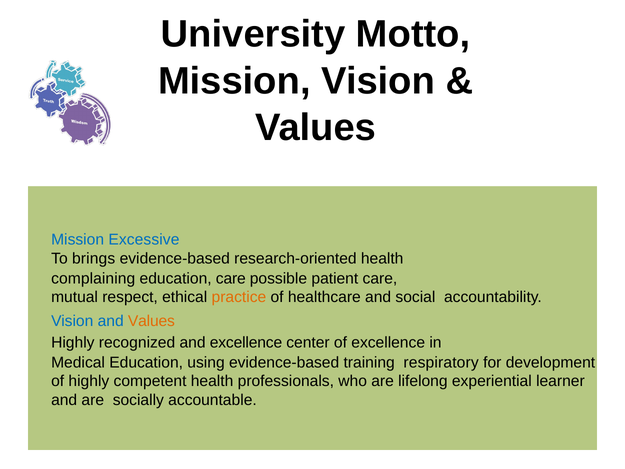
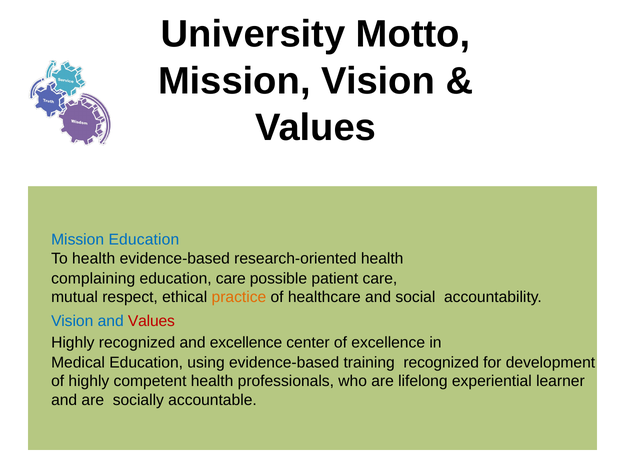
Mission Excessive: Excessive -> Education
To brings: brings -> health
Values at (151, 321) colour: orange -> red
training respiratory: respiratory -> recognized
